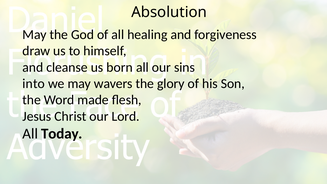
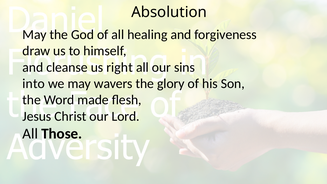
born: born -> right
Today: Today -> Those
